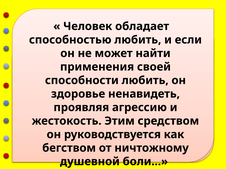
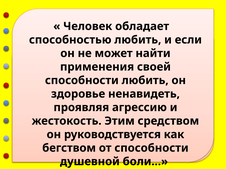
от ничтожному: ничтожному -> способности
